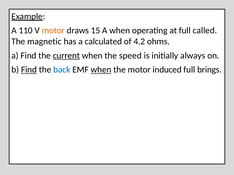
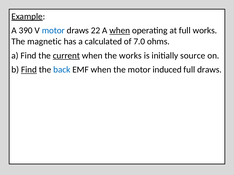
110: 110 -> 390
motor at (53, 31) colour: orange -> blue
15: 15 -> 22
when at (120, 31) underline: none -> present
full called: called -> works
4.2: 4.2 -> 7.0
the speed: speed -> works
always: always -> source
when at (101, 70) underline: present -> none
full brings: brings -> draws
